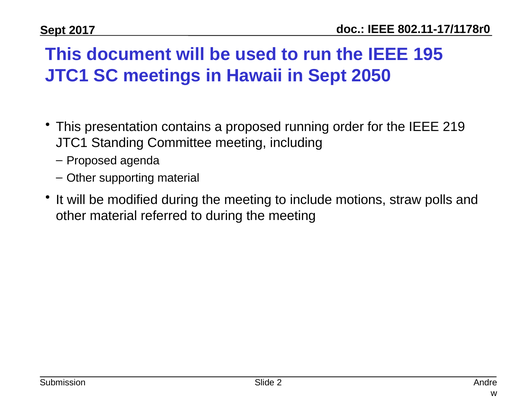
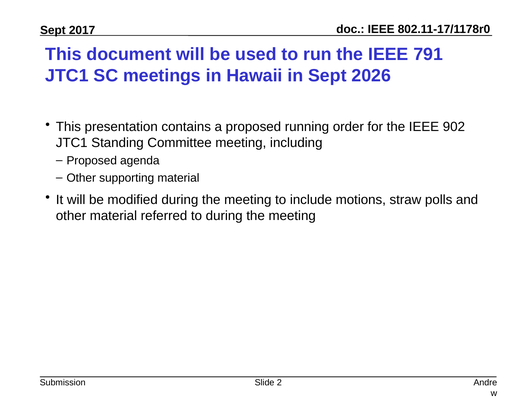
195: 195 -> 791
2050: 2050 -> 2026
219: 219 -> 902
